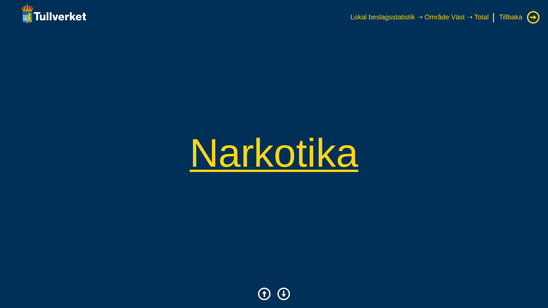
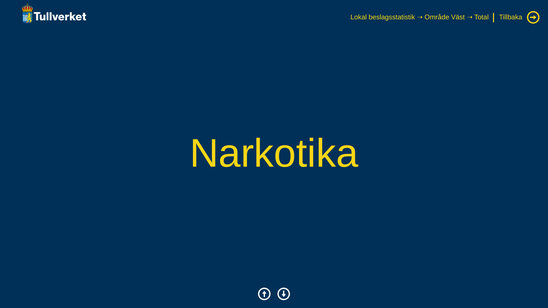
Narkotika underline: present -> none
